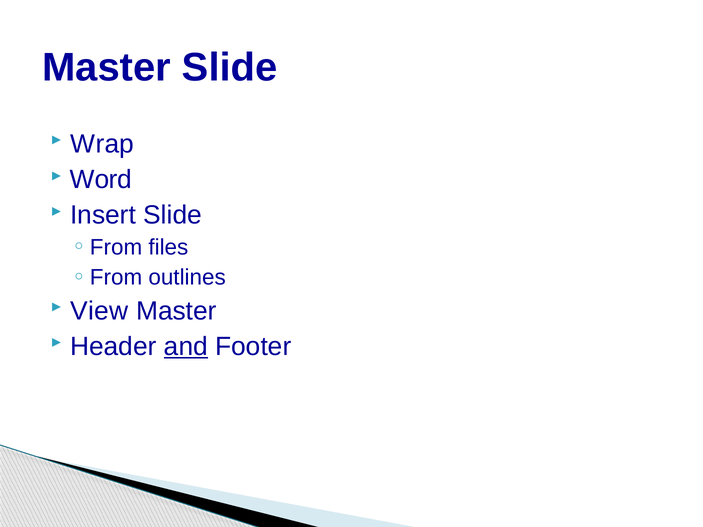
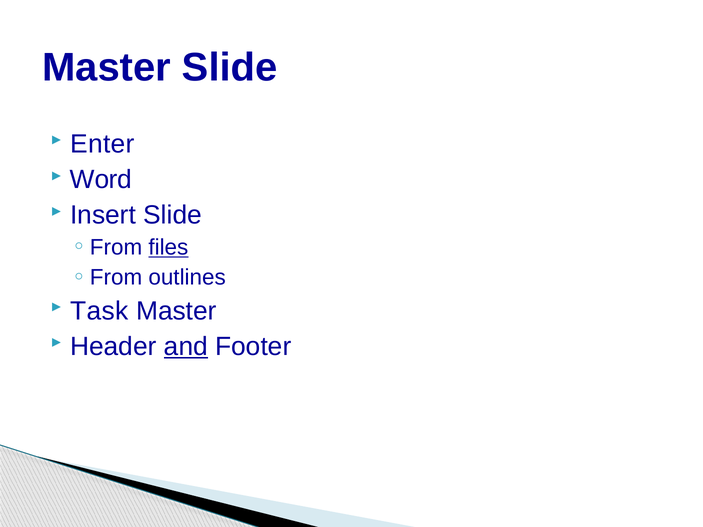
Wrap: Wrap -> Enter
files underline: none -> present
View: View -> Task
